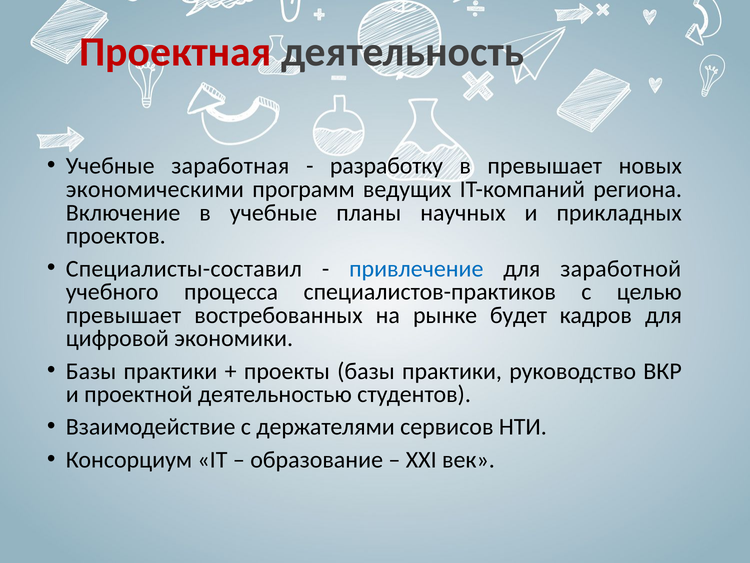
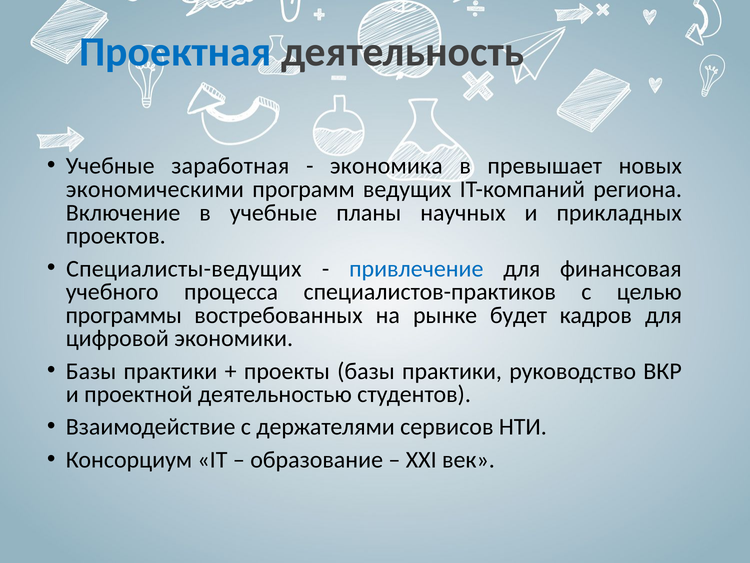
Проектная colour: red -> blue
разработку: разработку -> экономика
Специалисты-составил: Специалисты-составил -> Специалисты-ведущих
заработной: заработной -> финансовая
превышает at (124, 315): превышает -> программы
